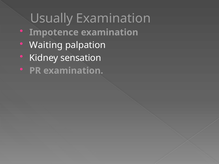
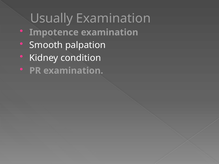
Waiting: Waiting -> Smooth
sensation: sensation -> condition
